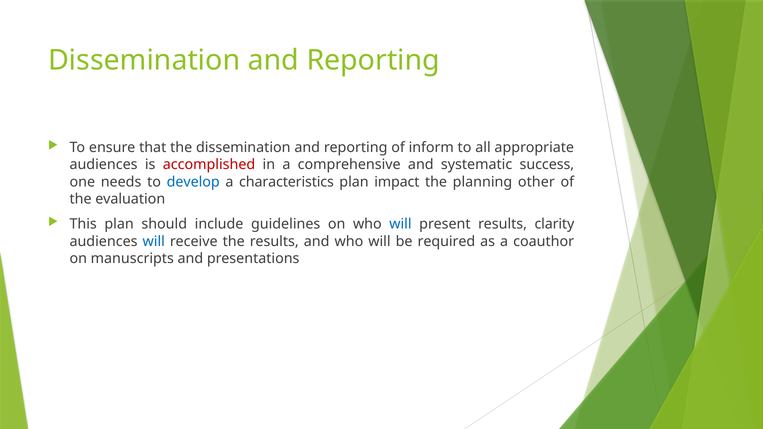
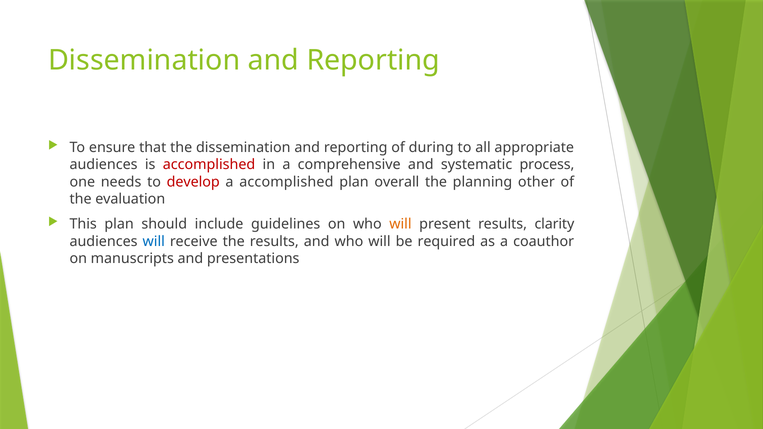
inform: inform -> during
success: success -> process
develop colour: blue -> red
a characteristics: characteristics -> accomplished
impact: impact -> overall
will at (400, 224) colour: blue -> orange
